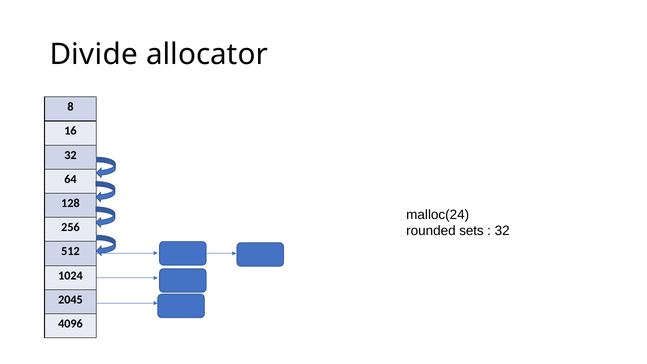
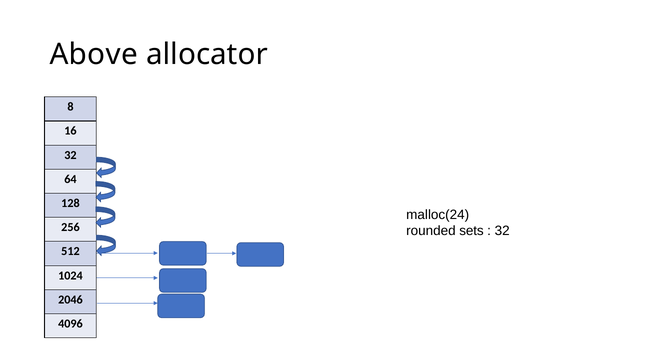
Divide: Divide -> Above
2045: 2045 -> 2046
